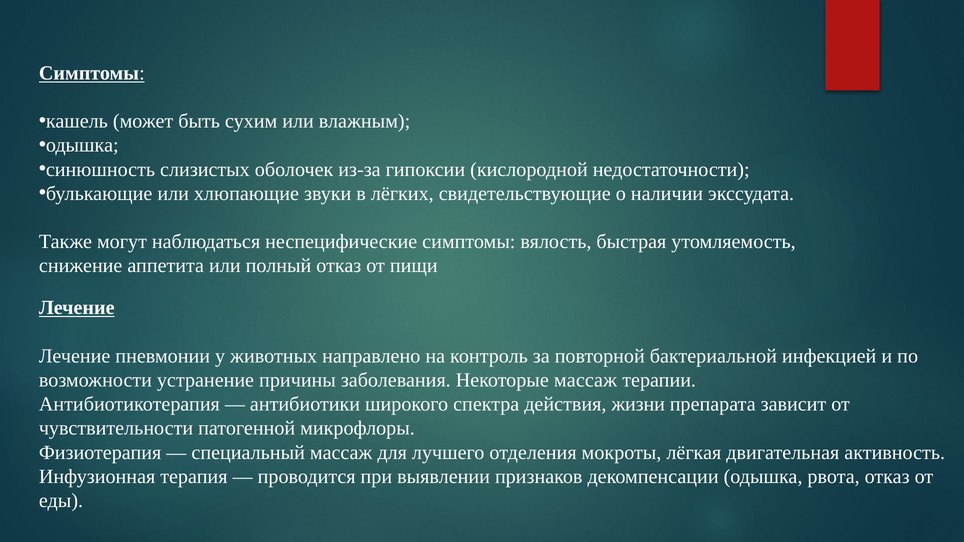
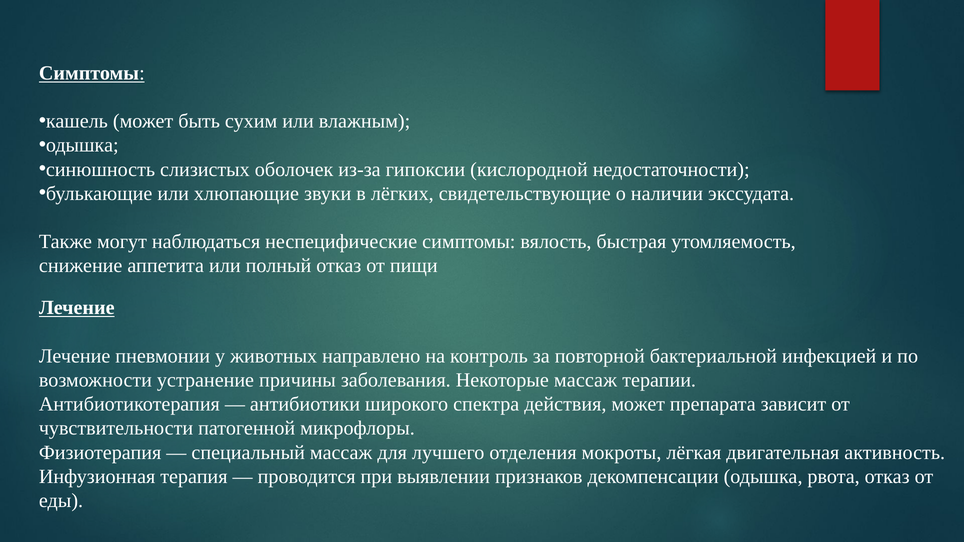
действия жизни: жизни -> может
